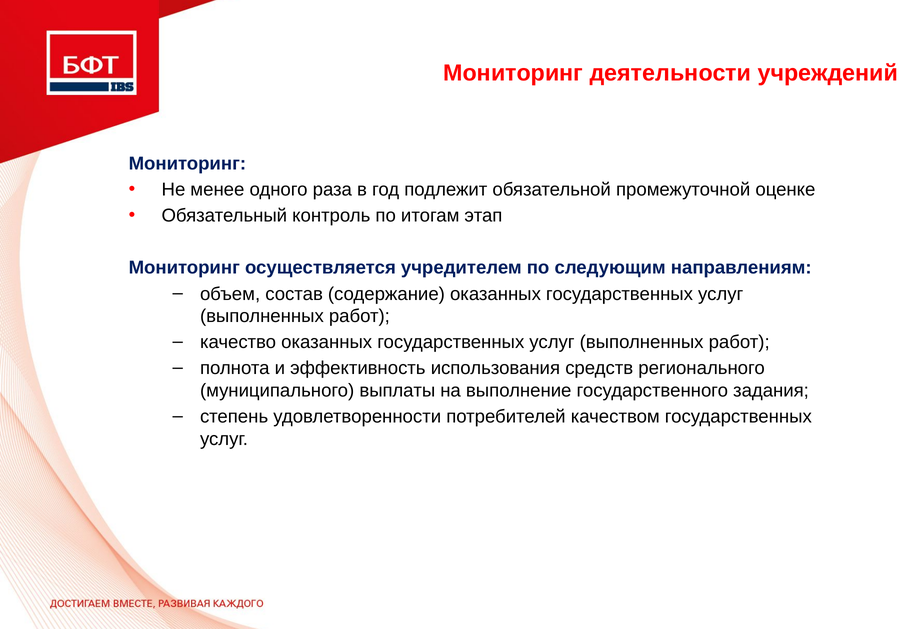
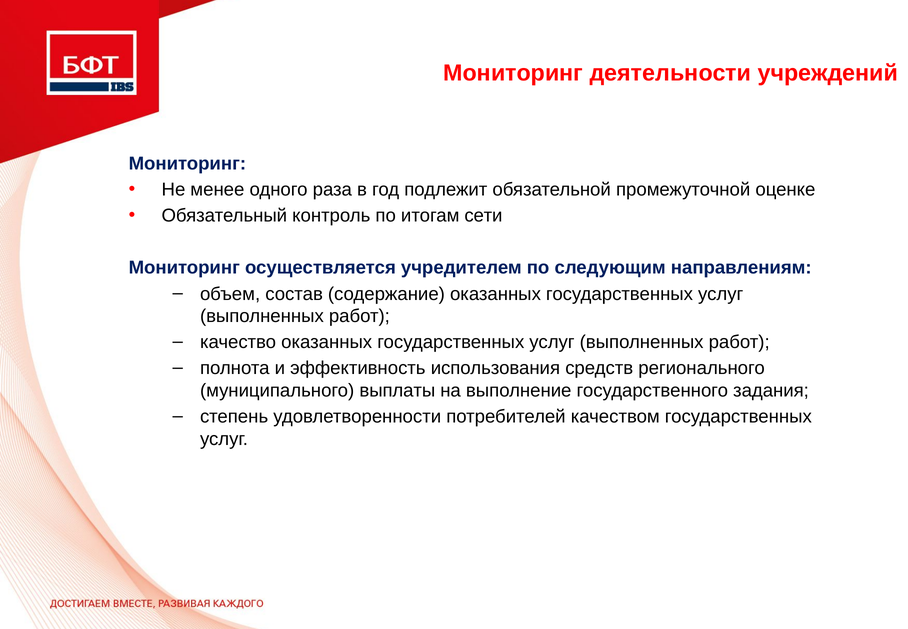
этап: этап -> сети
